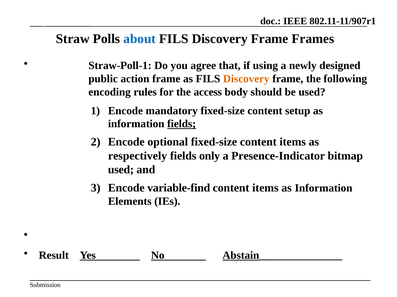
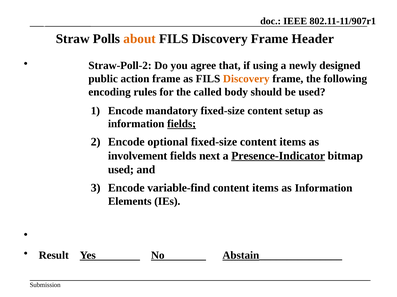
about colour: blue -> orange
Frames: Frames -> Header
Straw-Poll-1: Straw-Poll-1 -> Straw-Poll-2
access: access -> called
respectively: respectively -> involvement
fields only: only -> next
Presence-Indicator underline: none -> present
